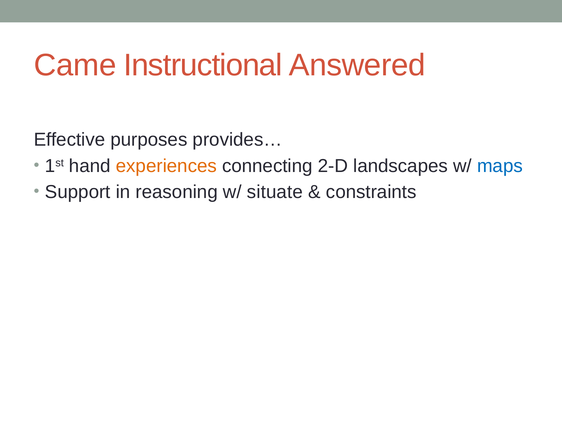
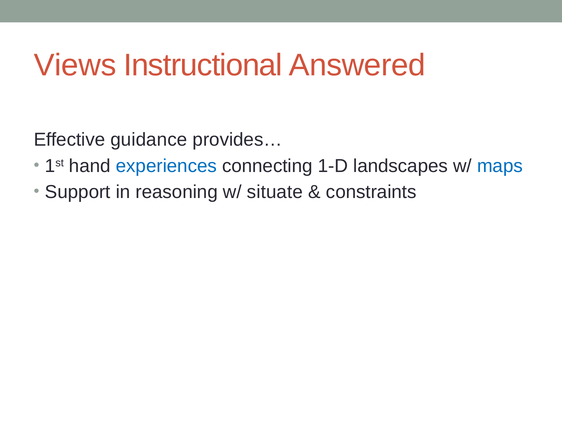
Came: Came -> Views
purposes: purposes -> guidance
experiences colour: orange -> blue
2-D: 2-D -> 1-D
